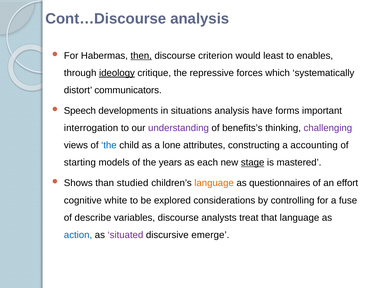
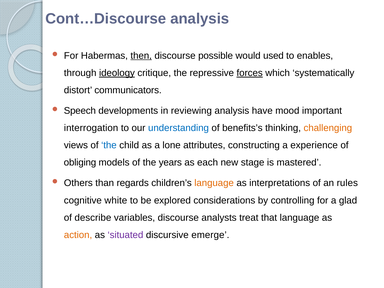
criterion: criterion -> possible
least: least -> used
forces underline: none -> present
situations: situations -> reviewing
forms: forms -> mood
understanding colour: purple -> blue
challenging colour: purple -> orange
accounting: accounting -> experience
starting: starting -> obliging
stage underline: present -> none
Shows: Shows -> Others
studied: studied -> regards
questionnaires: questionnaires -> interpretations
effort: effort -> rules
fuse: fuse -> glad
action colour: blue -> orange
